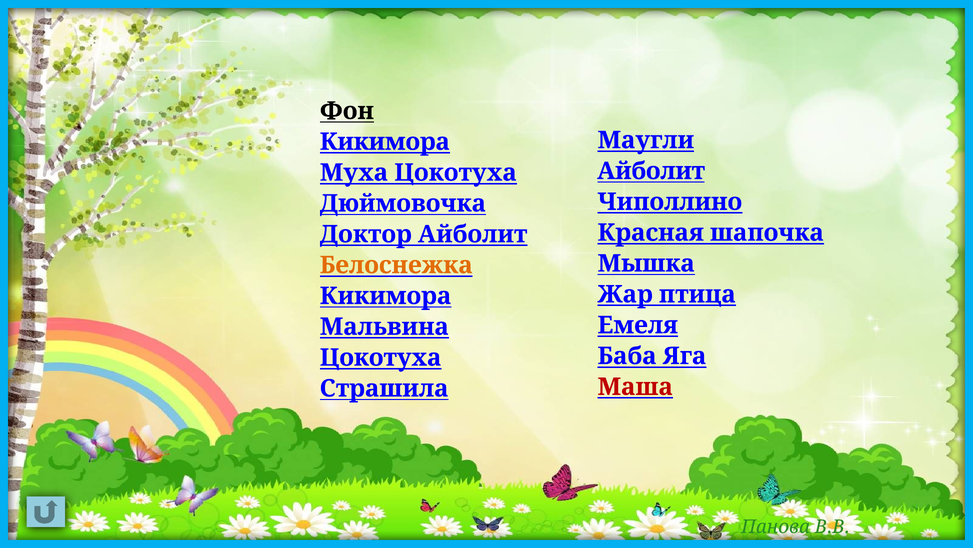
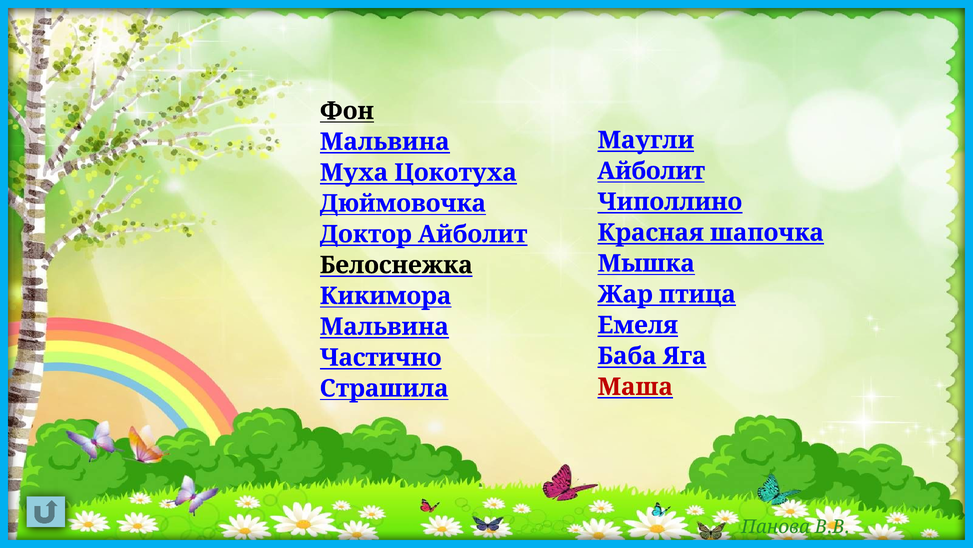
Кикимора at (385, 142): Кикимора -> Мальвина
Белоснежка colour: orange -> black
Цокотуха at (381, 357): Цокотуха -> Частично
